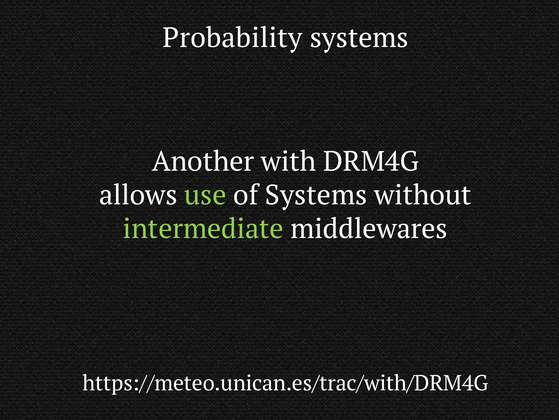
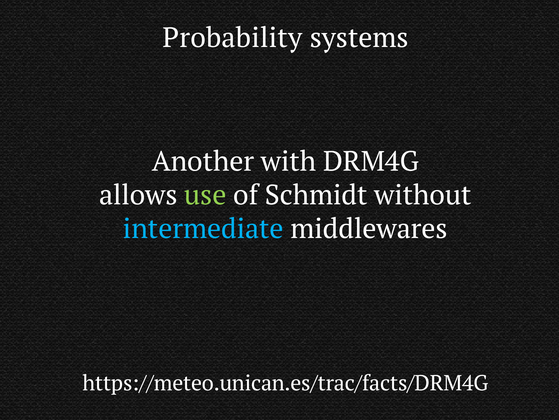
of Systems: Systems -> Schmidt
intermediate colour: light green -> light blue
https://meteo.unican.es/trac/with/DRM4G: https://meteo.unican.es/trac/with/DRM4G -> https://meteo.unican.es/trac/facts/DRM4G
